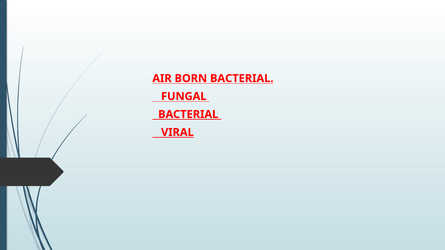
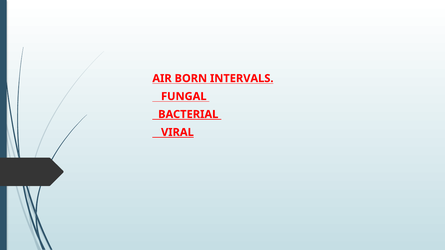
BORN BACTERIAL: BACTERIAL -> INTERVALS
